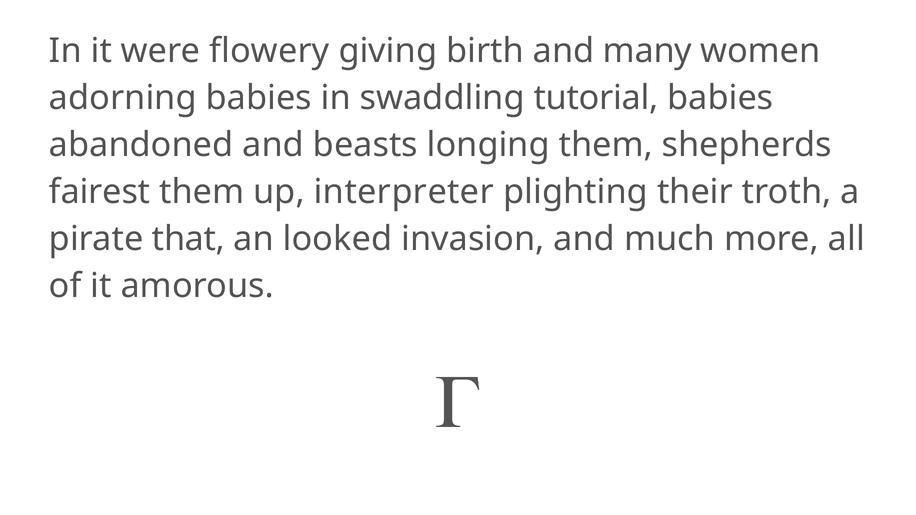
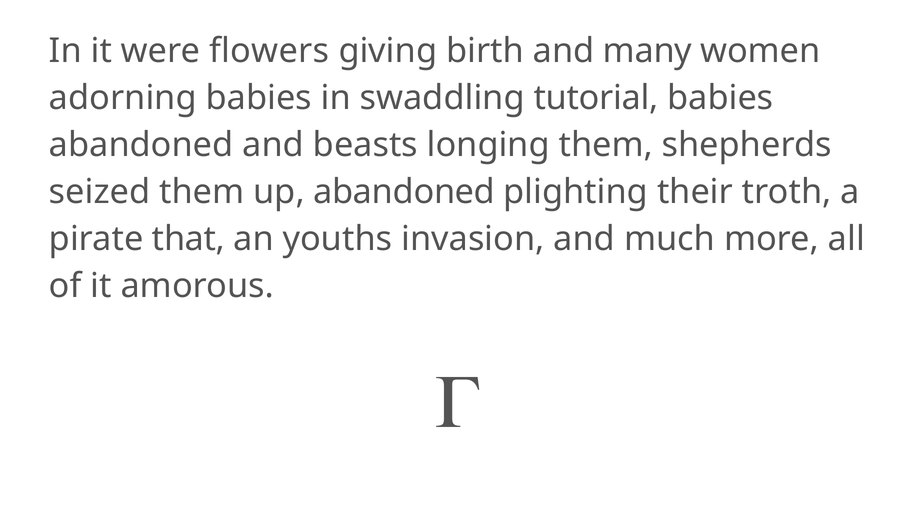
flowery: flowery -> flowers
fairest: fairest -> seized
up interpreter: interpreter -> abandoned
looked: looked -> youths
